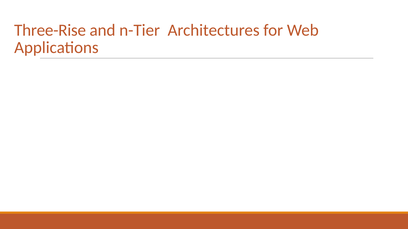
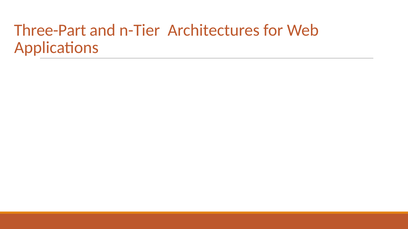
Three-Rise: Three-Rise -> Three-Part
